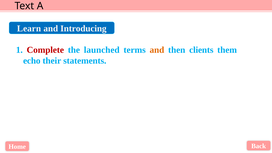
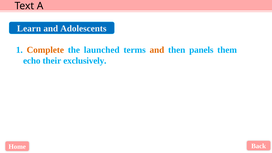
Introducing: Introducing -> Adolescents
Complete colour: red -> orange
clients: clients -> panels
statements: statements -> exclusively
